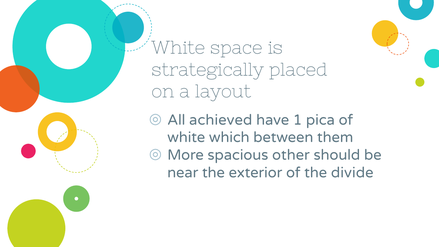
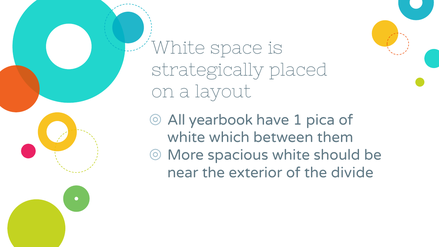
achieved: achieved -> yearbook
spacious other: other -> white
